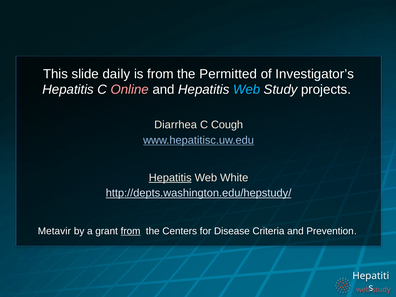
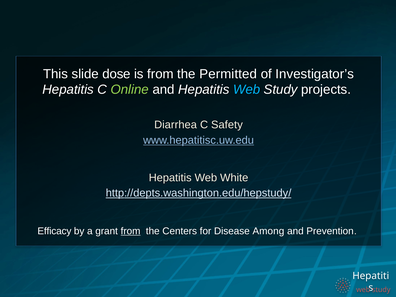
daily: daily -> dose
Online colour: pink -> light green
Cough: Cough -> Safety
Hepatitis at (170, 178) underline: present -> none
Metavir: Metavir -> Efficacy
Criteria: Criteria -> Among
